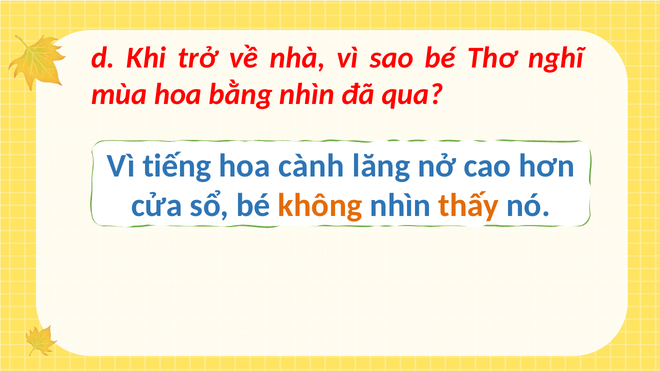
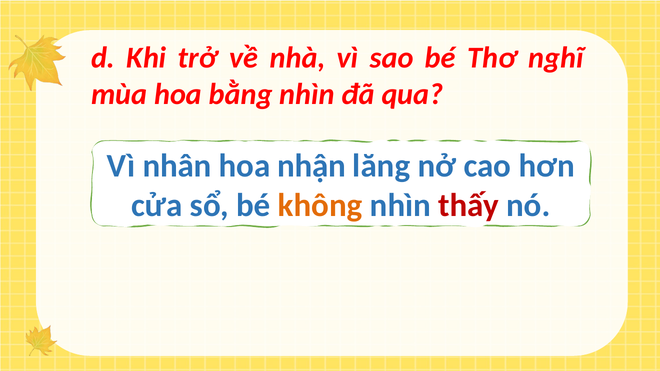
tiếng: tiếng -> nhân
cành: cành -> nhận
thấy colour: orange -> red
